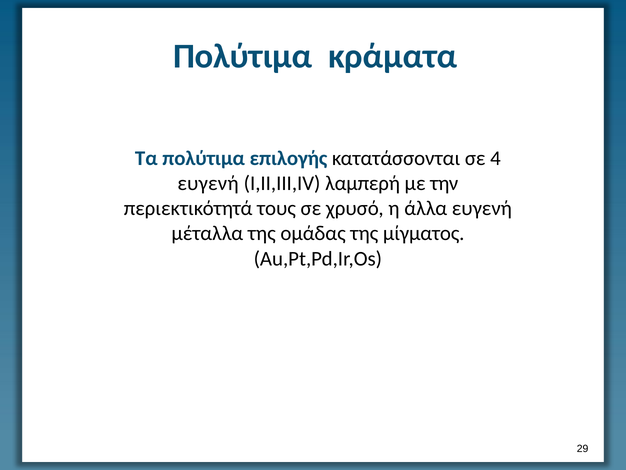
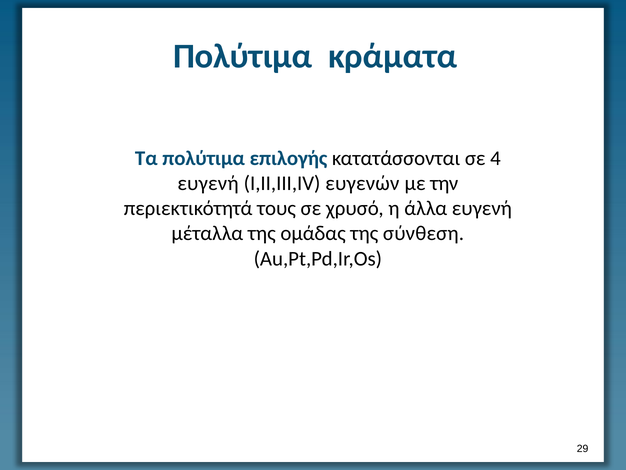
λαμπερή: λαμπερή -> ευγενών
μίγματος: μίγματος -> σύνθεση
